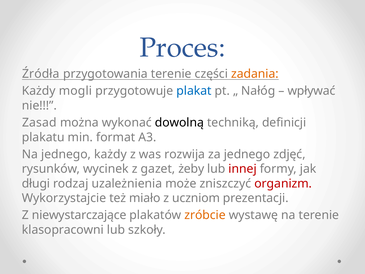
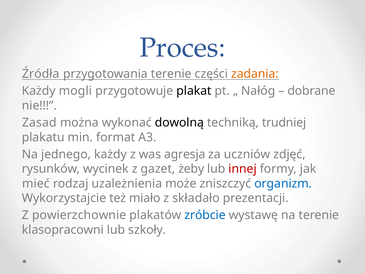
plakat colour: blue -> black
wpływać: wpływać -> dobrane
definicji: definicji -> trudniej
rozwija: rozwija -> agresja
za jednego: jednego -> uczniów
długi: długi -> mieć
organizm colour: red -> blue
uczniom: uczniom -> składało
niewystarczające: niewystarczające -> powierzchownie
zróbcie colour: orange -> blue
